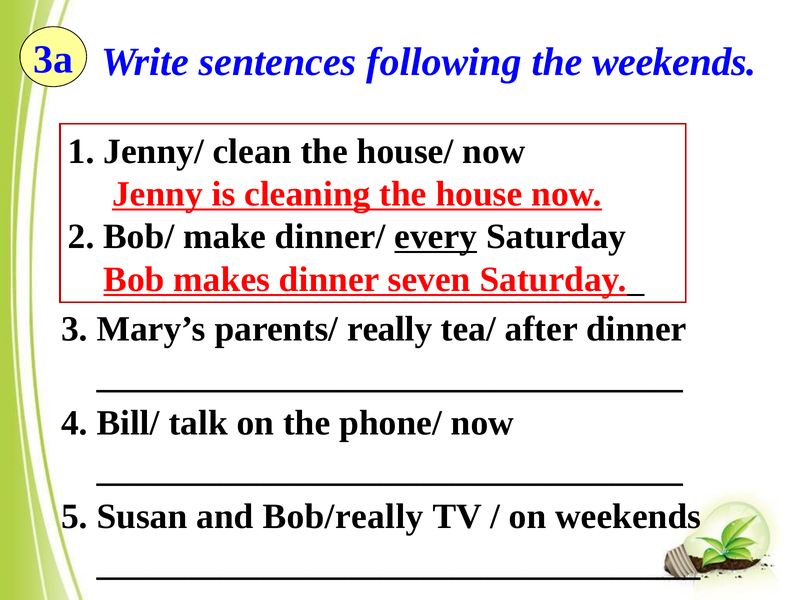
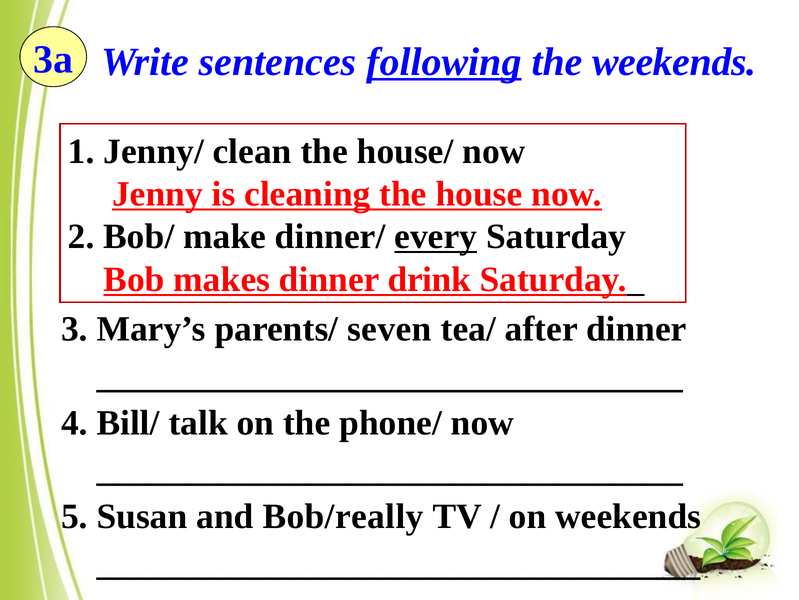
following underline: none -> present
seven: seven -> drink
really: really -> seven
